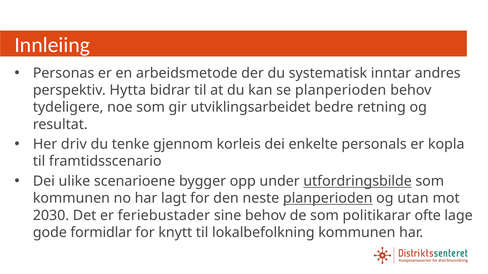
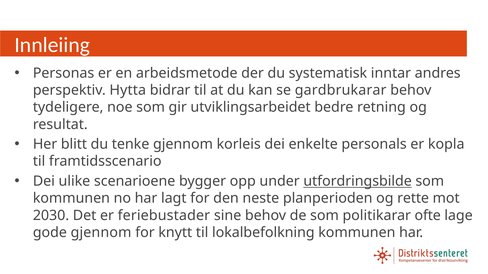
se planperioden: planperioden -> gardbrukarar
driv: driv -> blitt
planperioden at (328, 199) underline: present -> none
utan: utan -> rette
gode formidlar: formidlar -> gjennom
